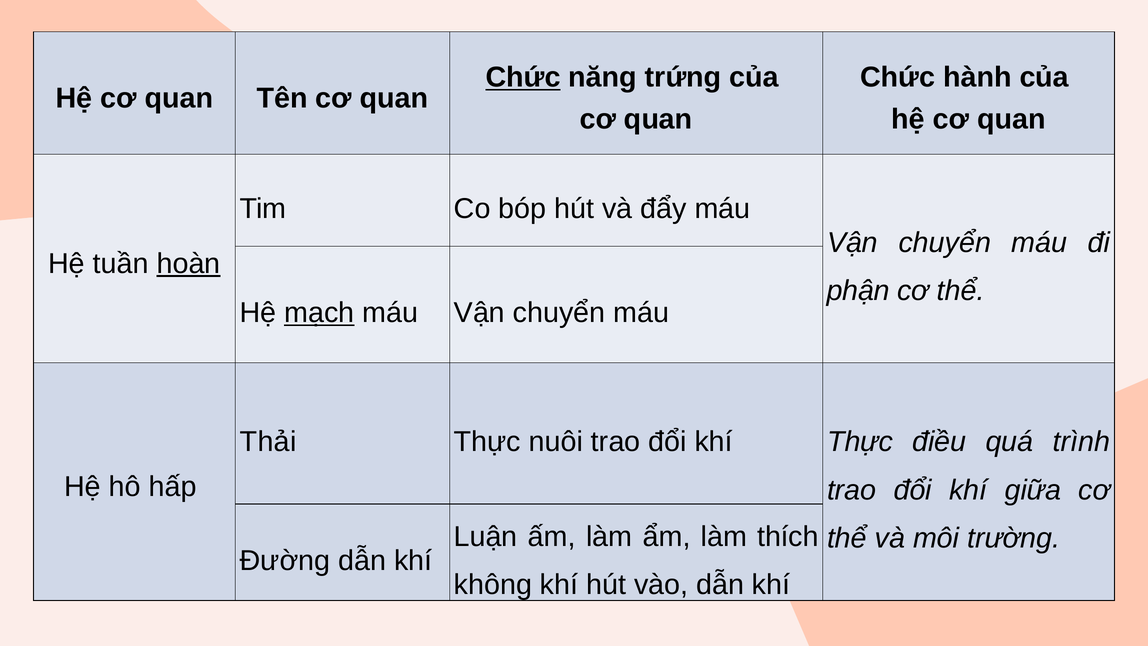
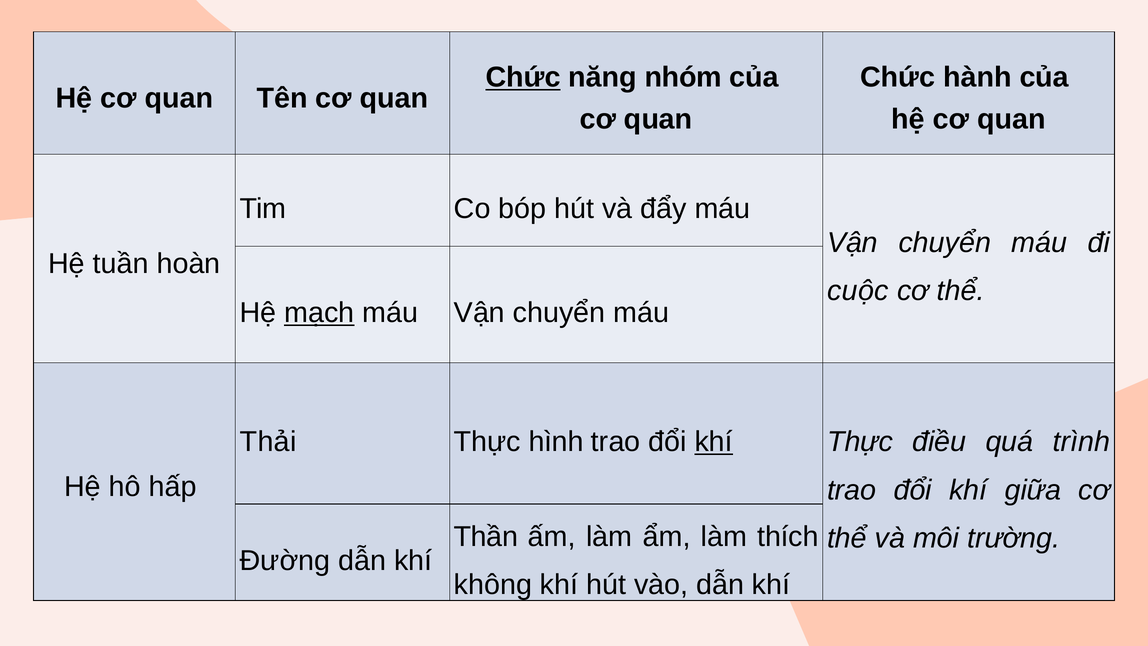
trứng: trứng -> nhóm
hoàn underline: present -> none
phận: phận -> cuộc
nuôi: nuôi -> hình
khí at (714, 442) underline: none -> present
Luận: Luận -> Thần
